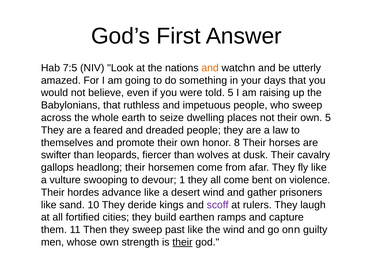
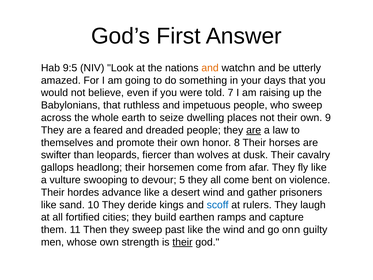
7:5: 7:5 -> 9:5
told 5: 5 -> 7
own 5: 5 -> 9
are at (254, 130) underline: none -> present
1: 1 -> 5
scoff colour: purple -> blue
